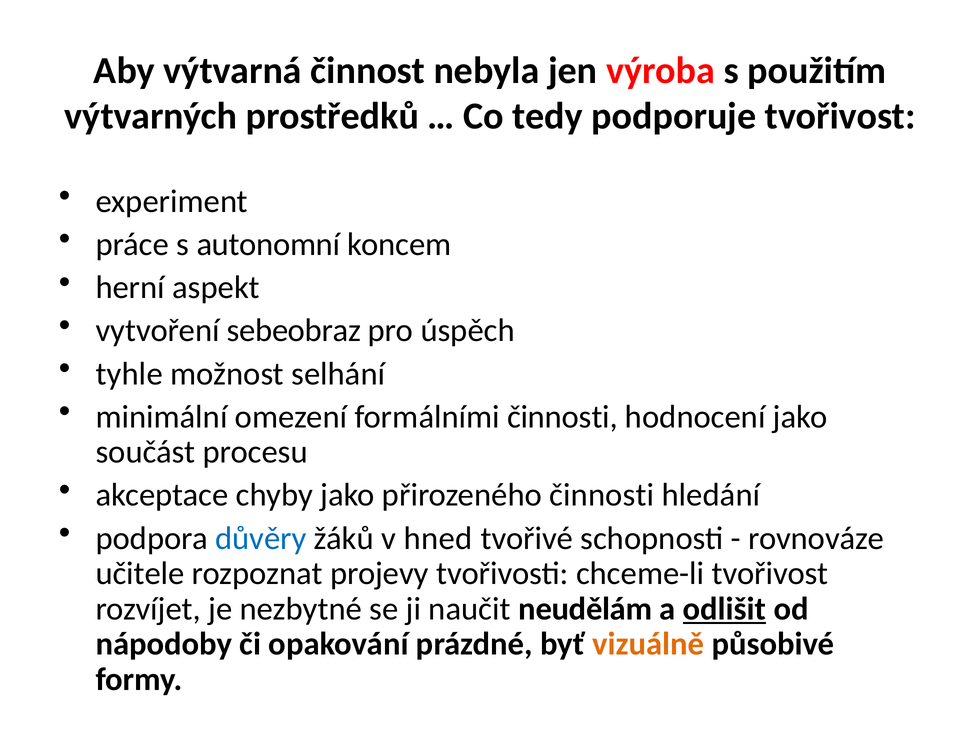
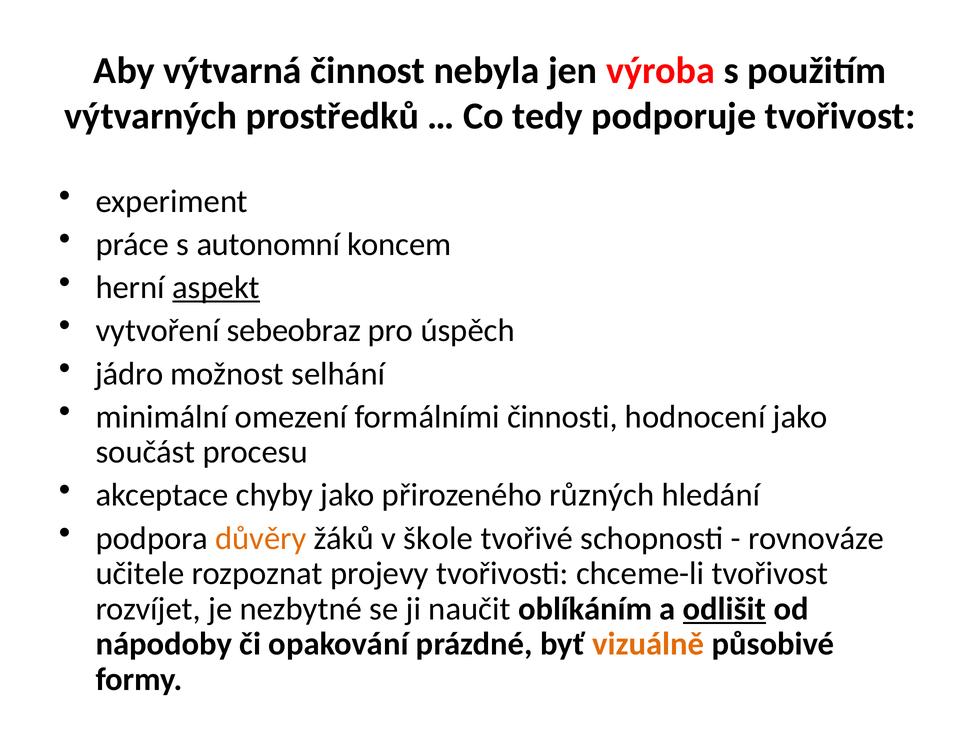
aspekt underline: none -> present
tyhle: tyhle -> jádro
přirozeného činnosti: činnosti -> různých
důvěry colour: blue -> orange
hned: hned -> škole
neudělám: neudělám -> oblíkáním
